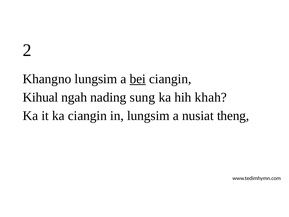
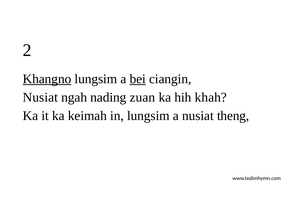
Khangno underline: none -> present
Kihual at (40, 97): Kihual -> Nusiat
sung: sung -> zuan
ka ciangin: ciangin -> keimah
